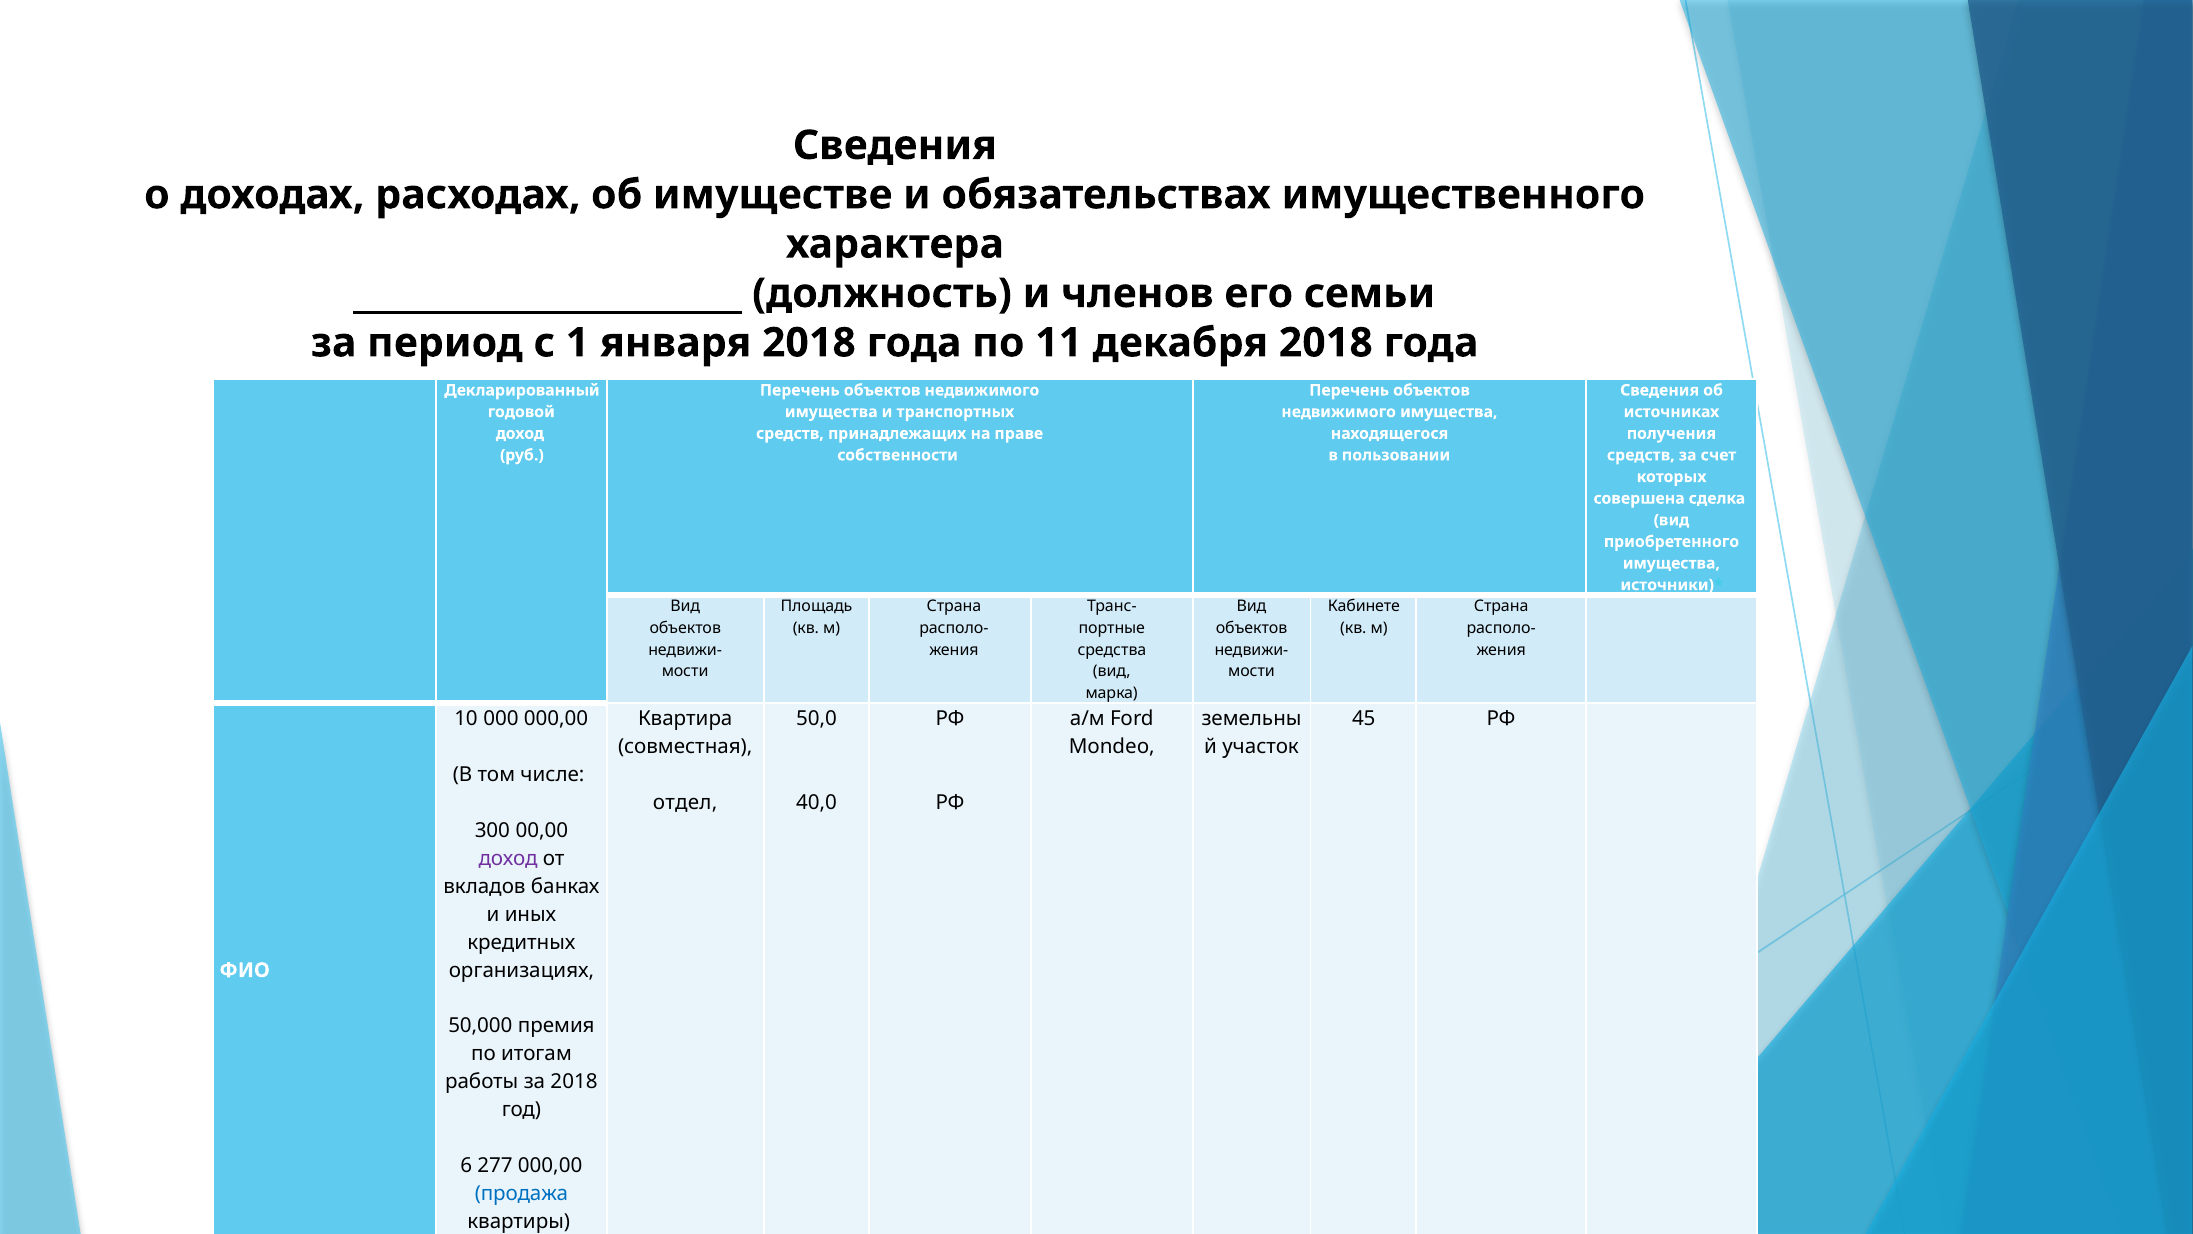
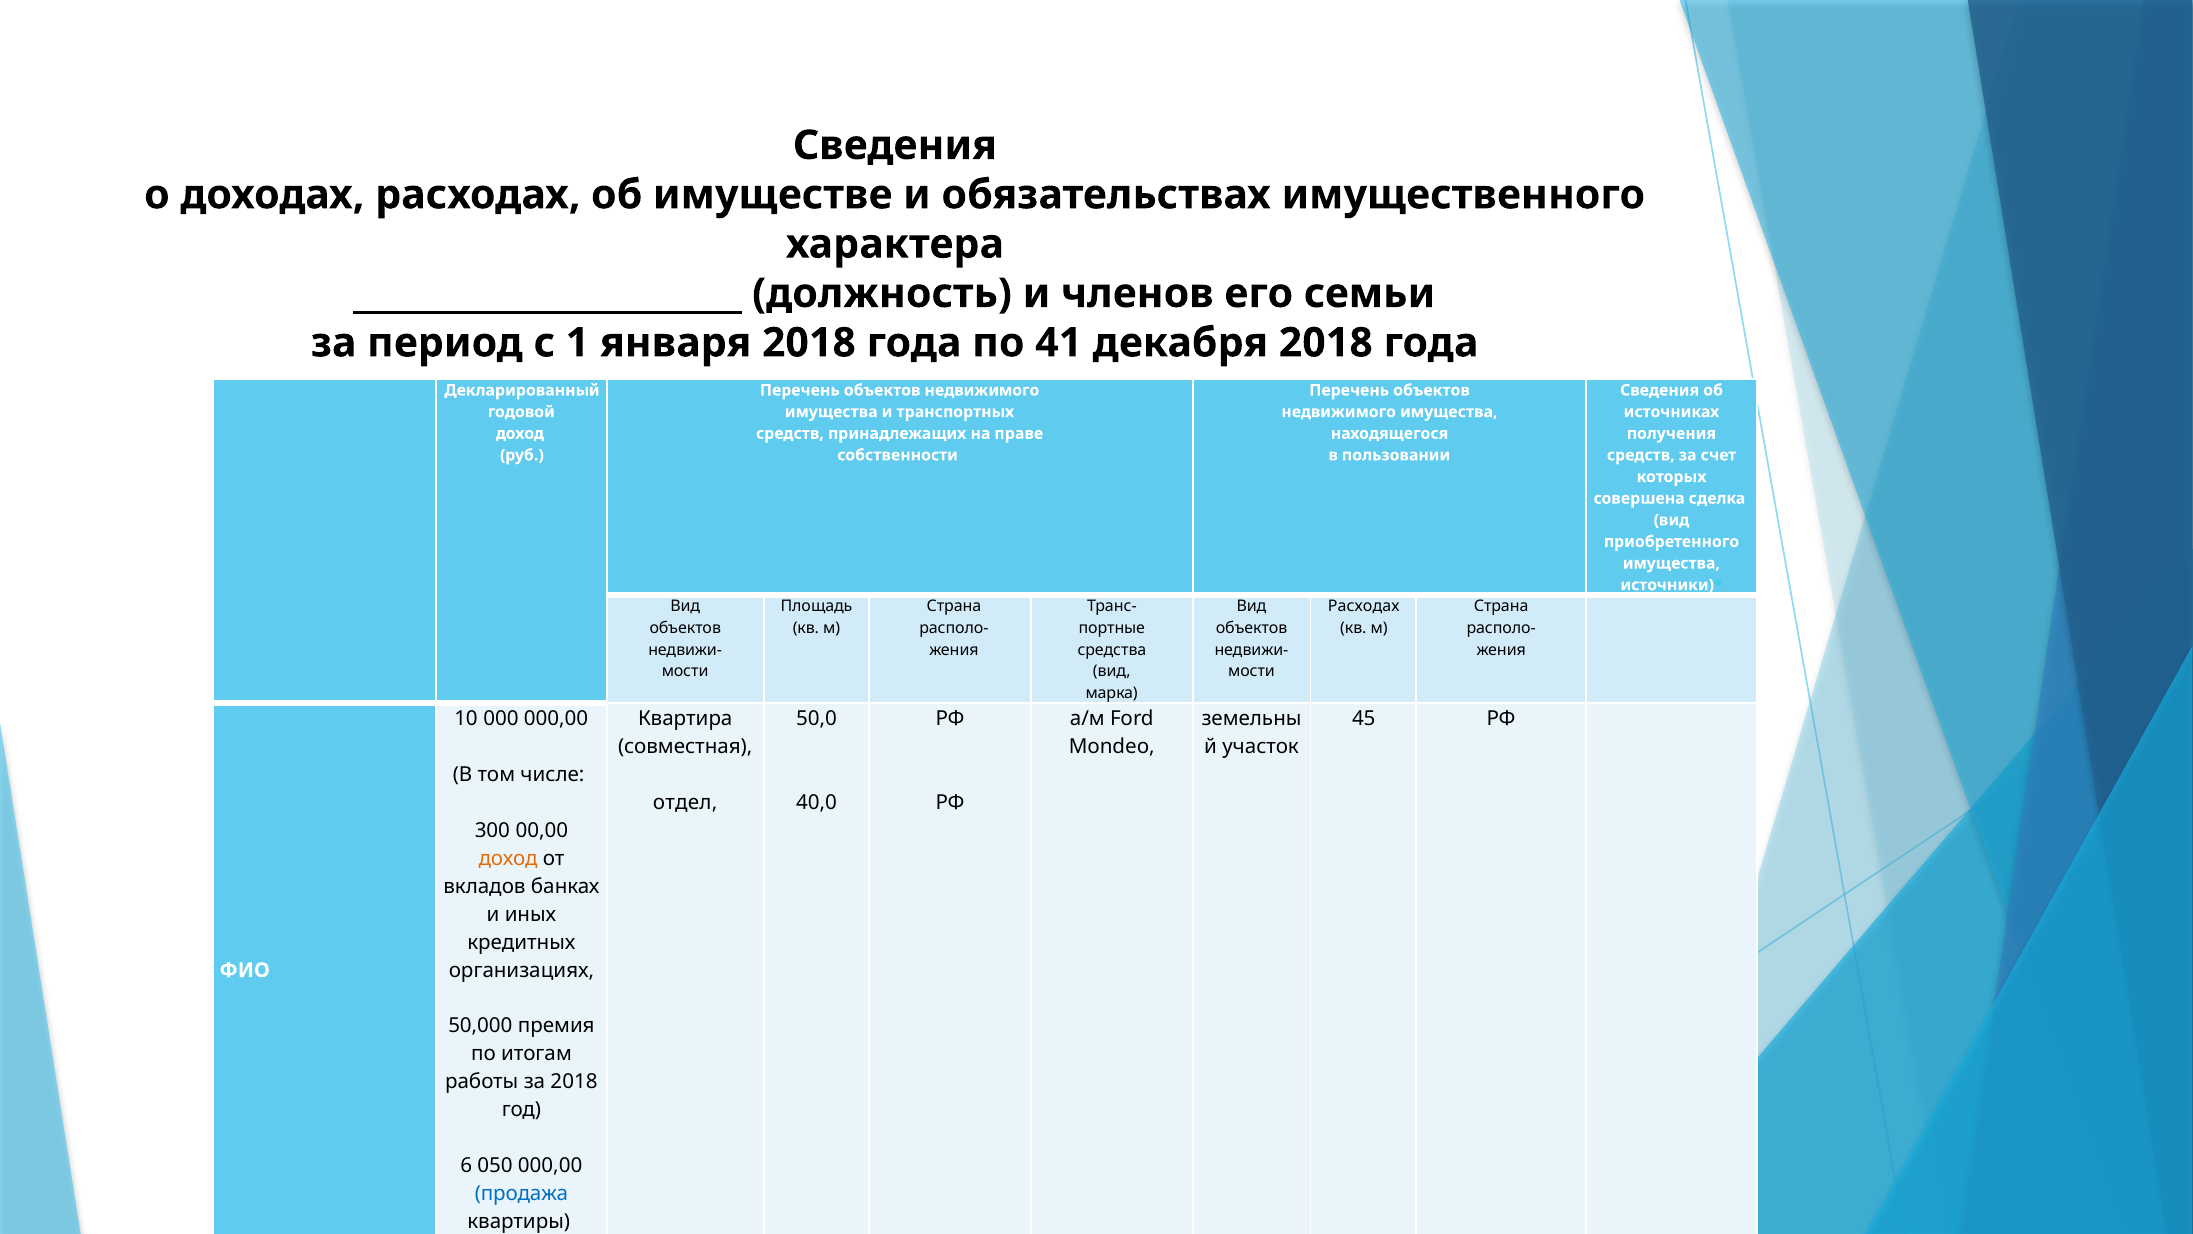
11: 11 -> 41
Кабинете at (1364, 606): Кабинете -> Расходах
доход at (508, 858) colour: purple -> orange
277: 277 -> 050
